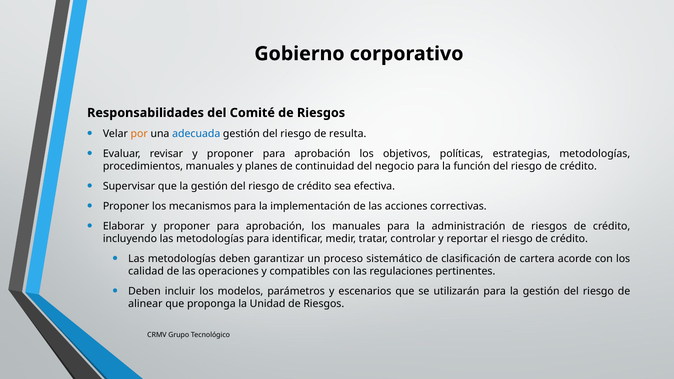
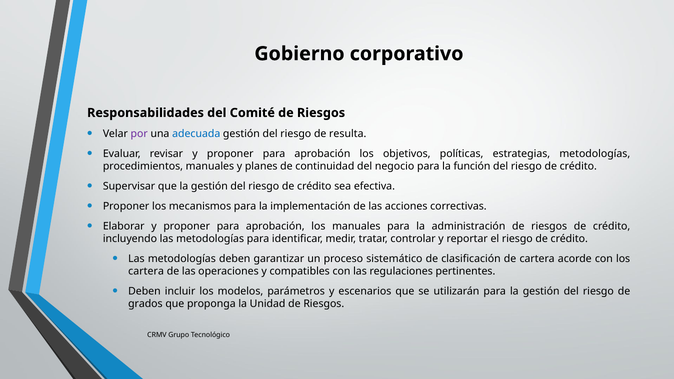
por colour: orange -> purple
calidad at (146, 272): calidad -> cartera
alinear: alinear -> grados
